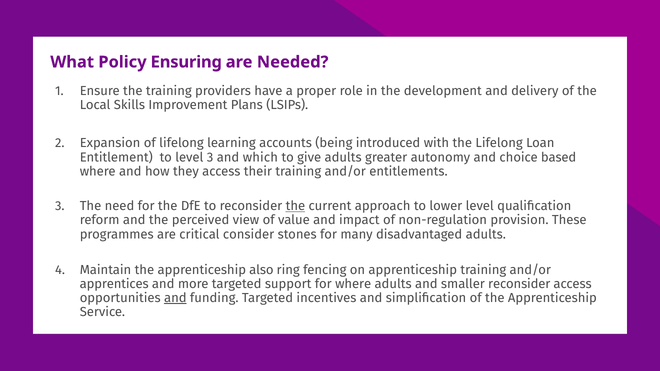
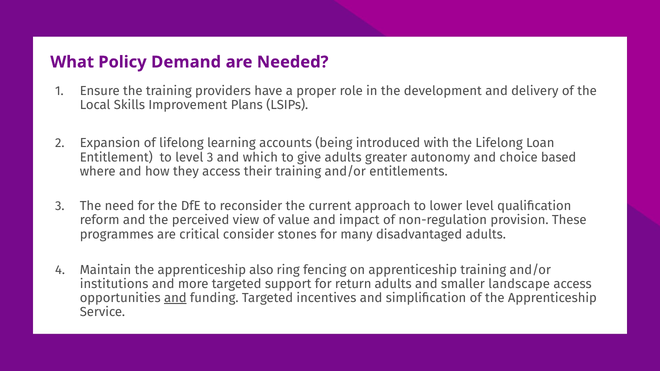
Ensuring: Ensuring -> Demand
the at (295, 206) underline: present -> none
apprentices: apprentices -> institutions
for where: where -> return
smaller reconsider: reconsider -> landscape
